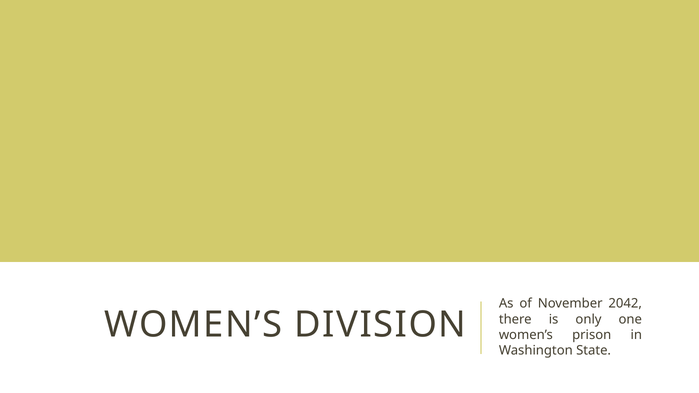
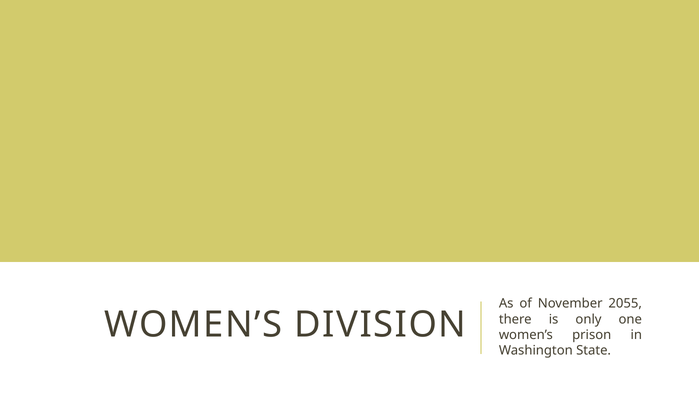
2042: 2042 -> 2055
